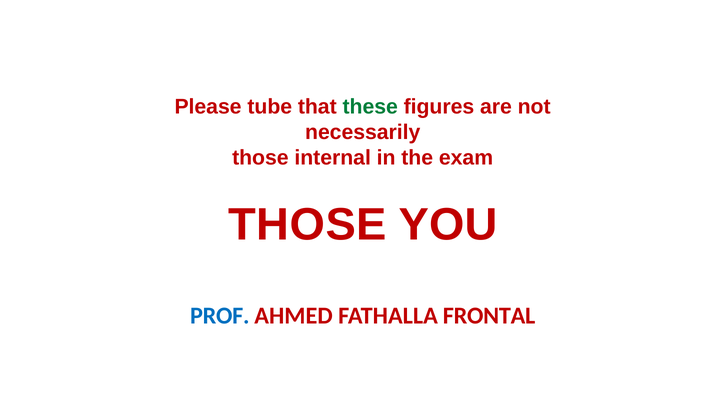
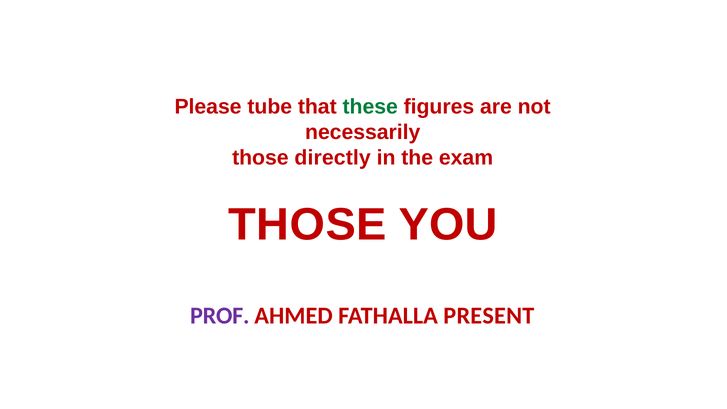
internal: internal -> directly
PROF colour: blue -> purple
FRONTAL: FRONTAL -> PRESENT
